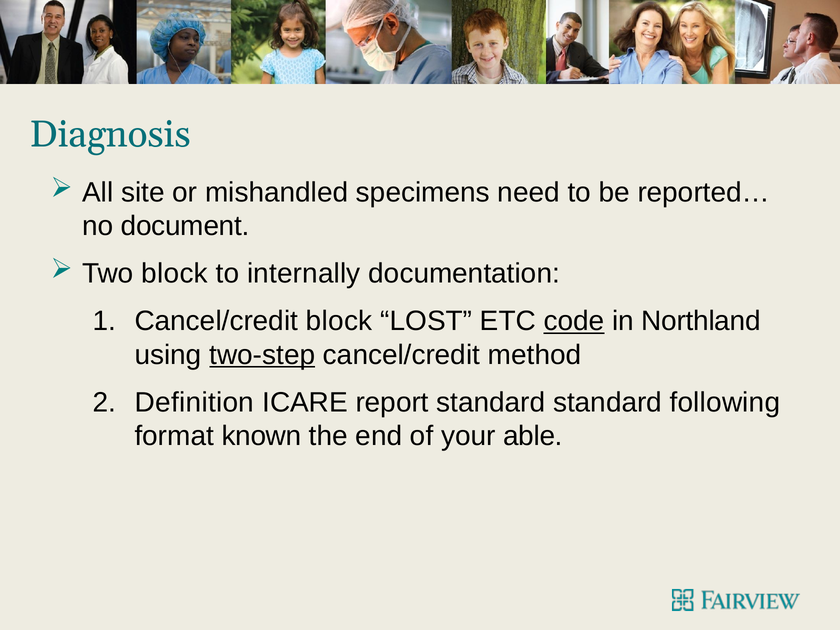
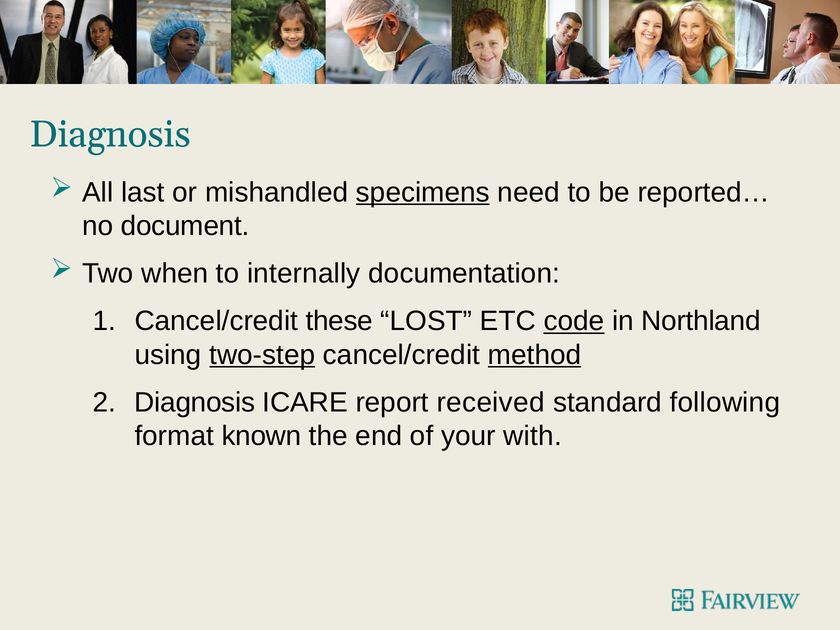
site: site -> last
specimens underline: none -> present
Two block: block -> when
Cancel/credit block: block -> these
method underline: none -> present
Definition at (194, 402): Definition -> Diagnosis
report standard: standard -> received
able: able -> with
